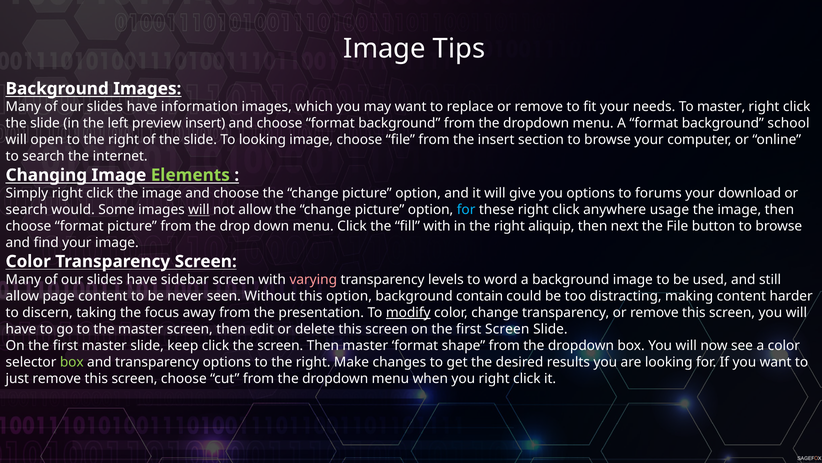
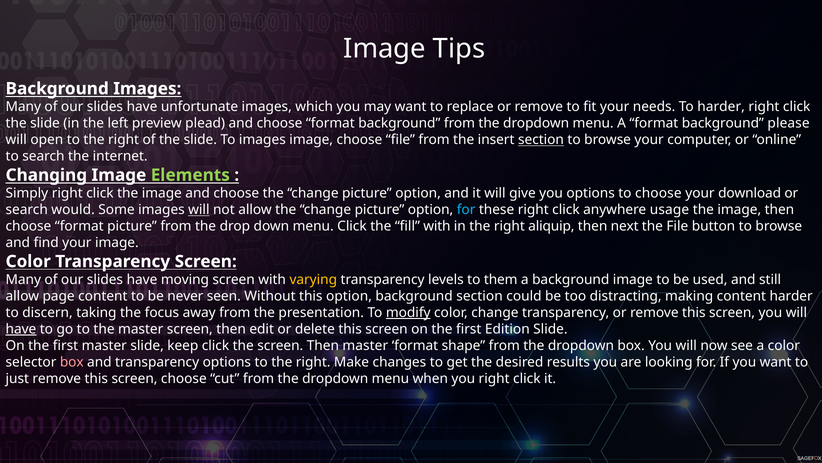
information: information -> unfortunate
To master: master -> harder
preview insert: insert -> plead
school: school -> please
To looking: looking -> images
section at (541, 140) underline: none -> present
to forums: forums -> choose
sidebar: sidebar -> moving
varying colour: pink -> yellow
word: word -> them
background contain: contain -> section
have at (21, 329) underline: none -> present
first Screen: Screen -> Edition
box at (72, 362) colour: light green -> pink
